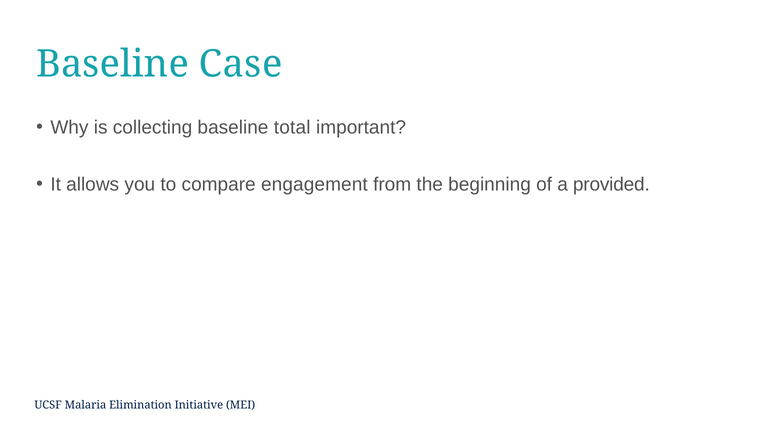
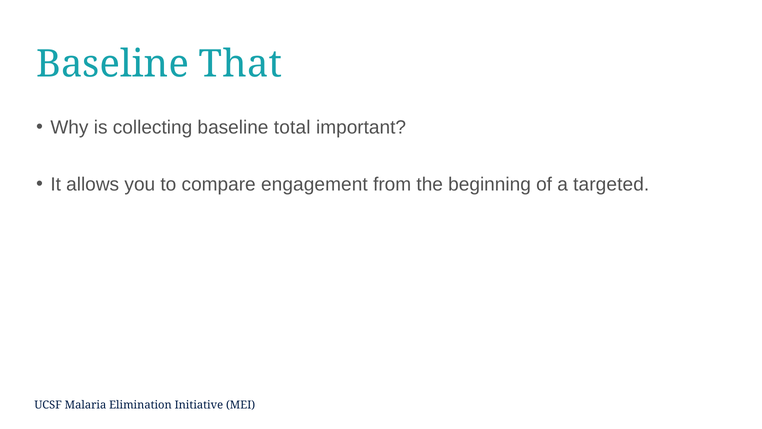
Case: Case -> That
provided: provided -> targeted
